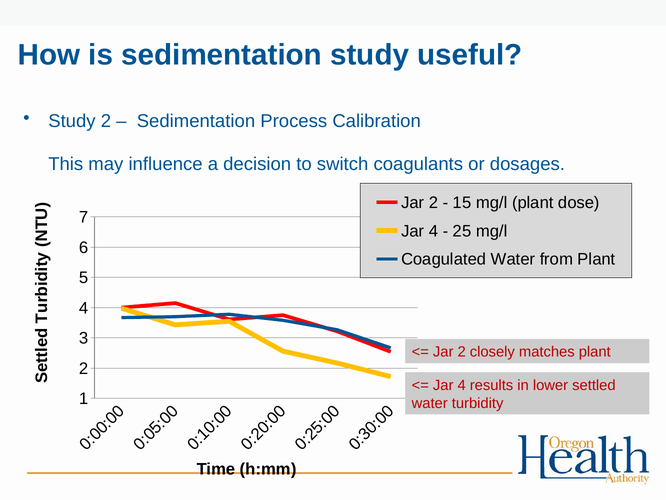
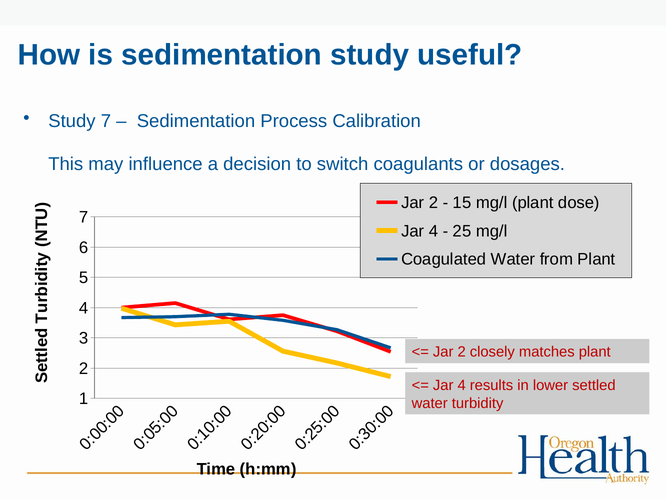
Study 2: 2 -> 7
